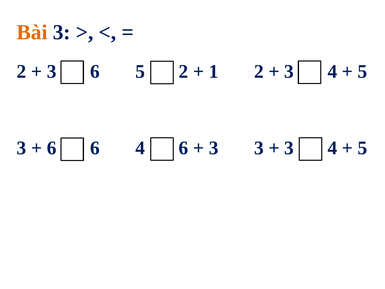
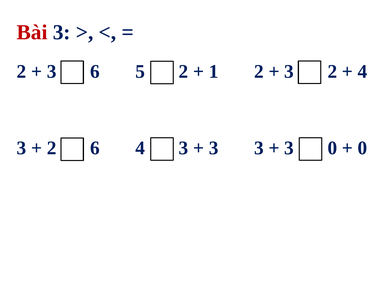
Bài colour: orange -> red
4 at (332, 72): 4 -> 2
5 at (363, 72): 5 -> 4
6 at (52, 148): 6 -> 2
6 4 6: 6 -> 3
4 at (332, 148): 4 -> 0
5 at (363, 148): 5 -> 0
